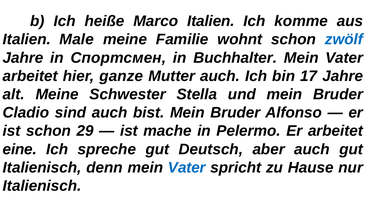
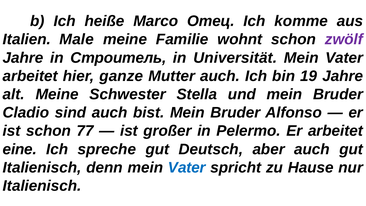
Marco Italien: Italien -> Отец
zwölf colour: blue -> purple
Спортсмен: Спортсмен -> Строитель
Buchhalter: Buchhalter -> Universität
17: 17 -> 19
29: 29 -> 77
mache: mache -> großer
